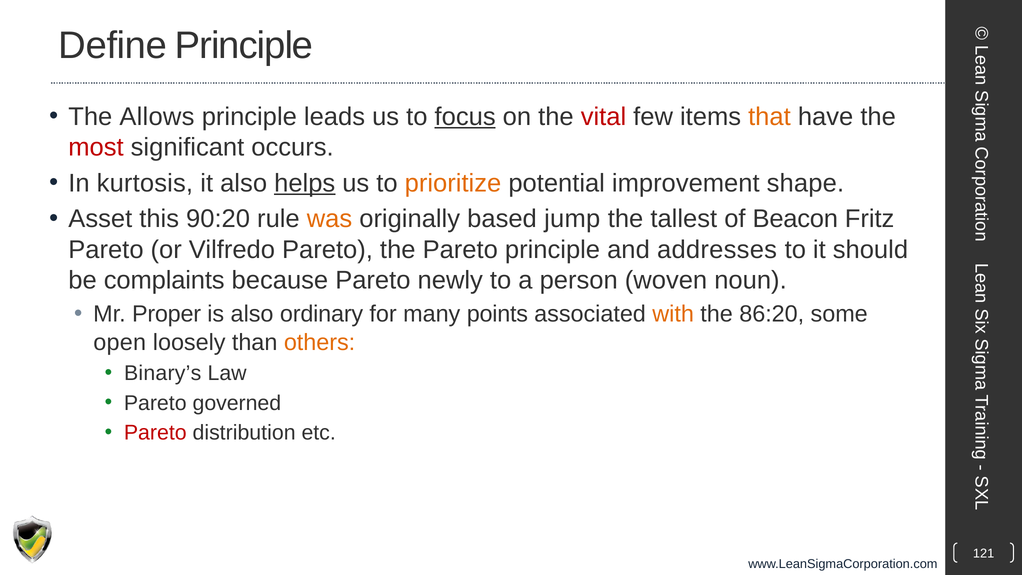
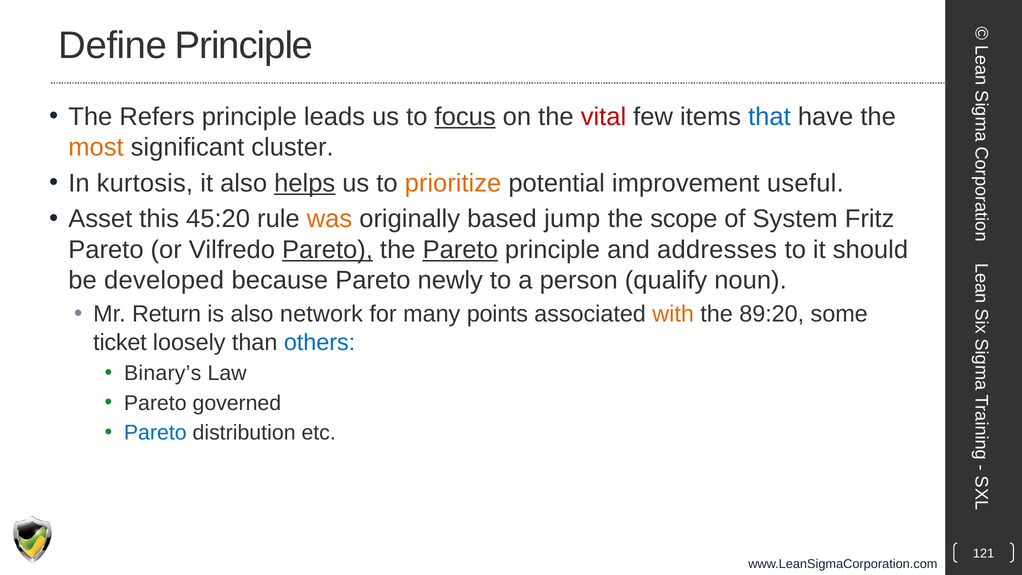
Allows: Allows -> Refers
that colour: orange -> blue
most colour: red -> orange
occurs: occurs -> cluster
shape: shape -> useful
90:20: 90:20 -> 45:20
tallest: tallest -> scope
Beacon: Beacon -> System
Pareto at (327, 250) underline: none -> present
Pareto at (460, 250) underline: none -> present
complaints: complaints -> developed
woven: woven -> qualify
Proper: Proper -> Return
ordinary: ordinary -> network
86:20: 86:20 -> 89:20
open: open -> ticket
others colour: orange -> blue
Pareto at (155, 433) colour: red -> blue
